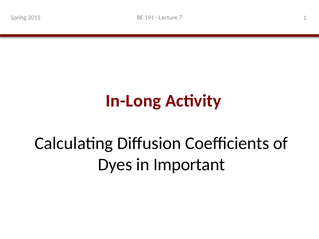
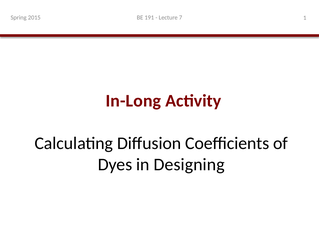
Important: Important -> Designing
